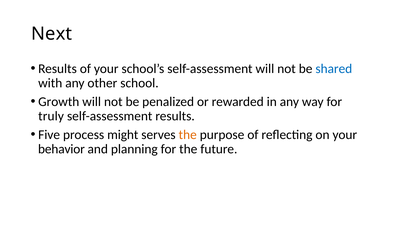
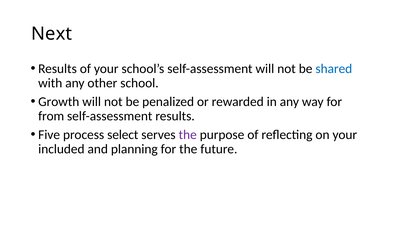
truly: truly -> from
might: might -> select
the at (188, 135) colour: orange -> purple
behavior: behavior -> included
